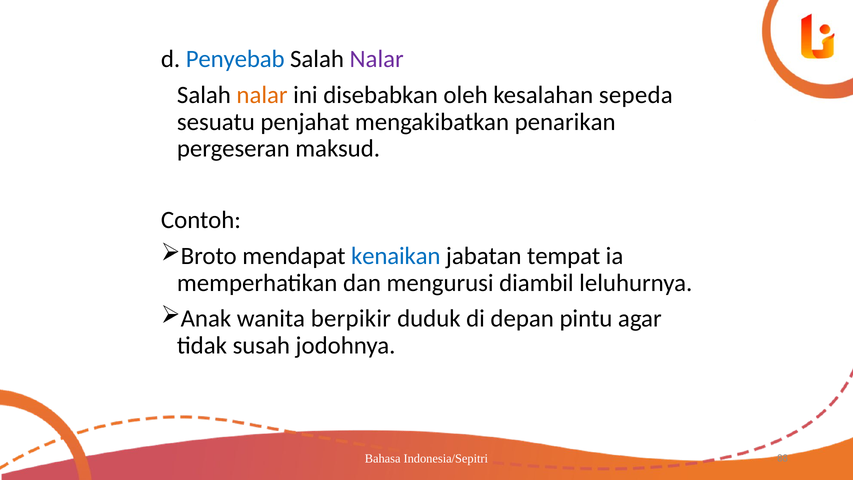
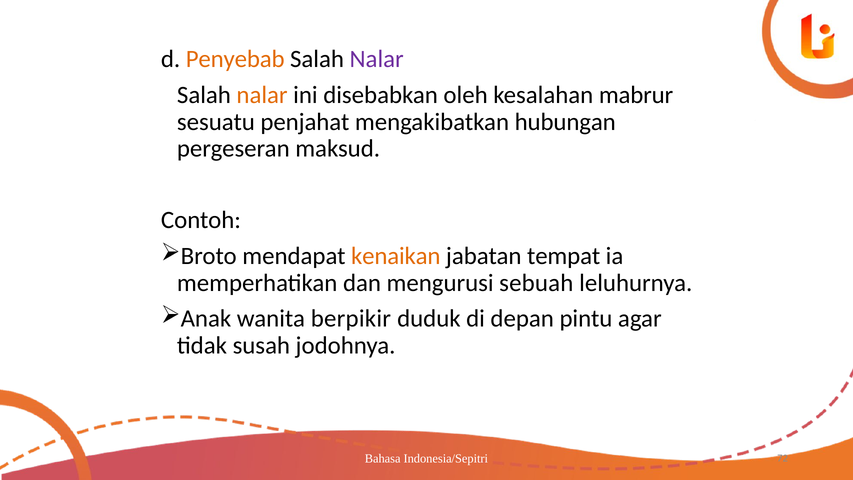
Penyebab colour: blue -> orange
sepeda: sepeda -> mabrur
penarikan: penarikan -> hubungan
kenaikan colour: blue -> orange
diambil: diambil -> sebuah
88: 88 -> 72
